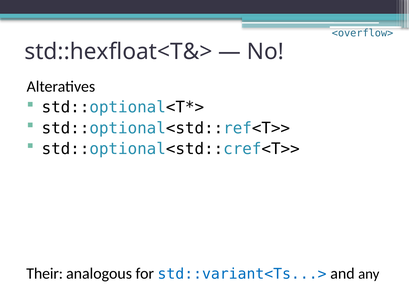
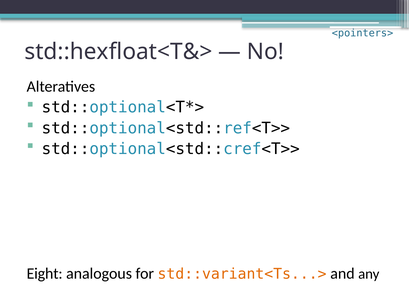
<overflow>: <overflow> -> <pointers>
Their: Their -> Eight
std::variant<Ts...> colour: blue -> orange
